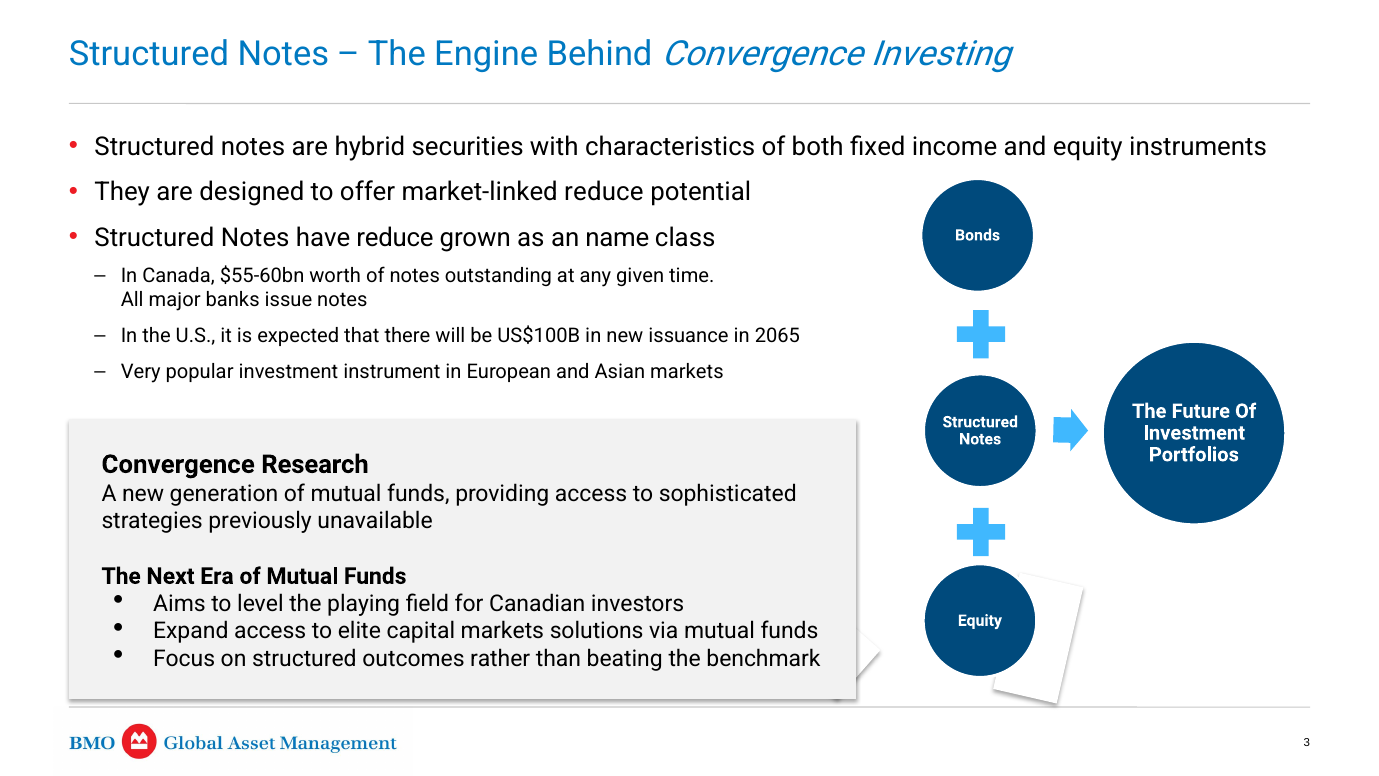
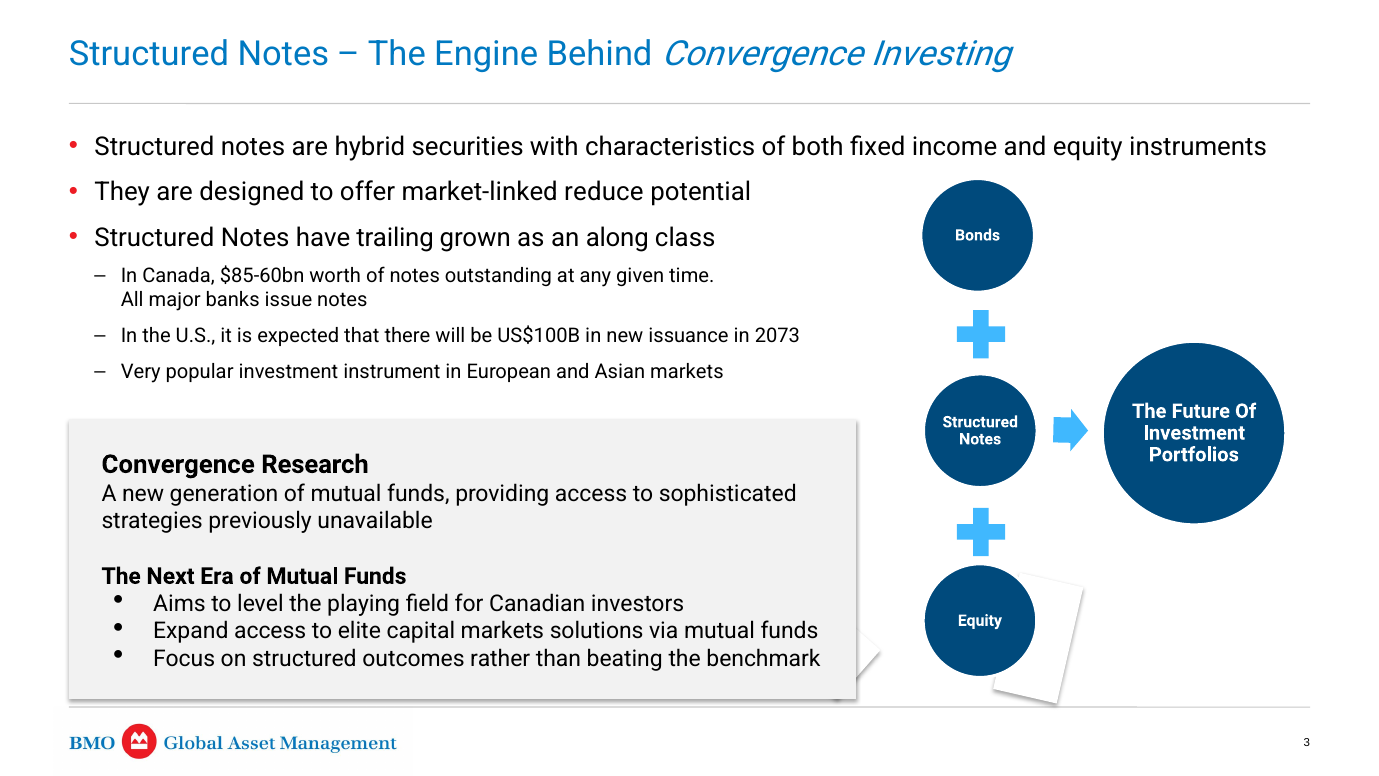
have reduce: reduce -> trailing
name: name -> along
$55-60bn: $55-60bn -> $85-60bn
2065: 2065 -> 2073
